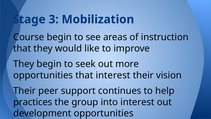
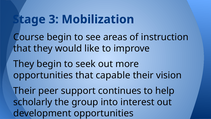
that interest: interest -> capable
practices: practices -> scholarly
